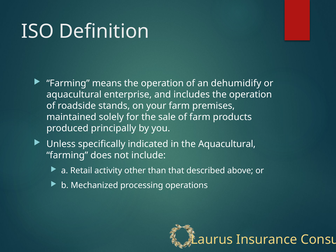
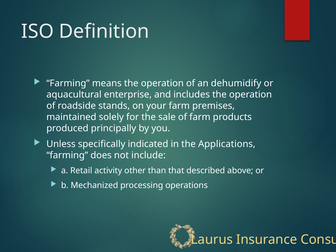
the Aquacultural: Aquacultural -> Applications
